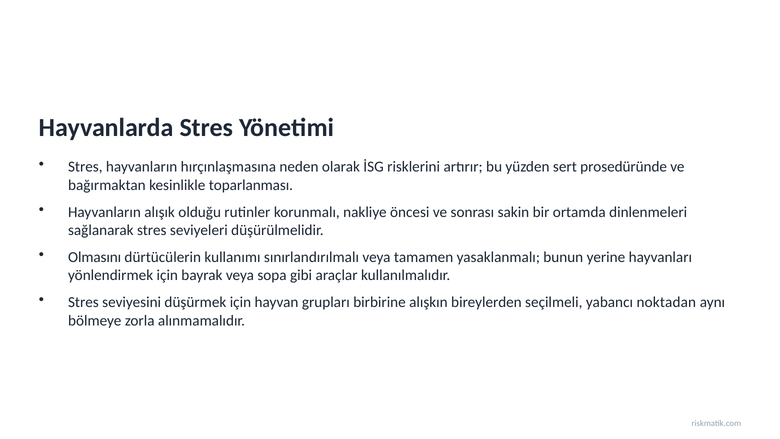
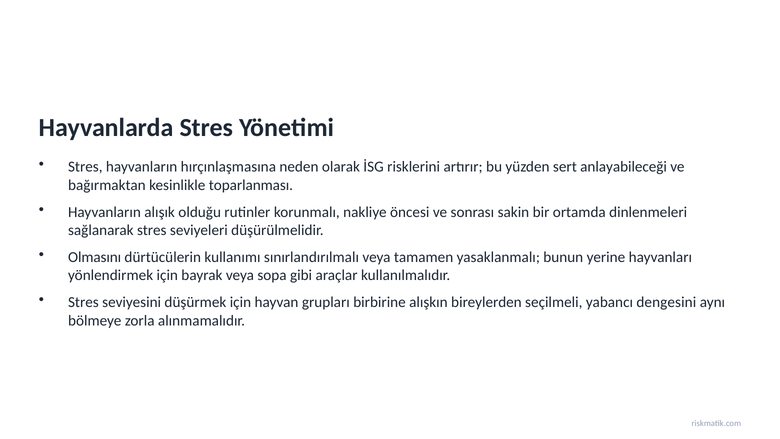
prosedüründe: prosedüründe -> anlayabileceği
noktadan: noktadan -> dengesini
